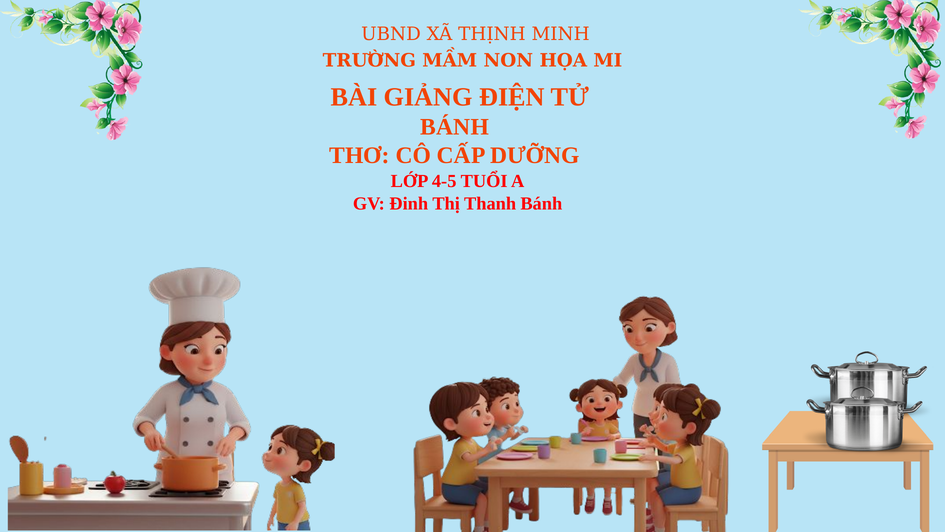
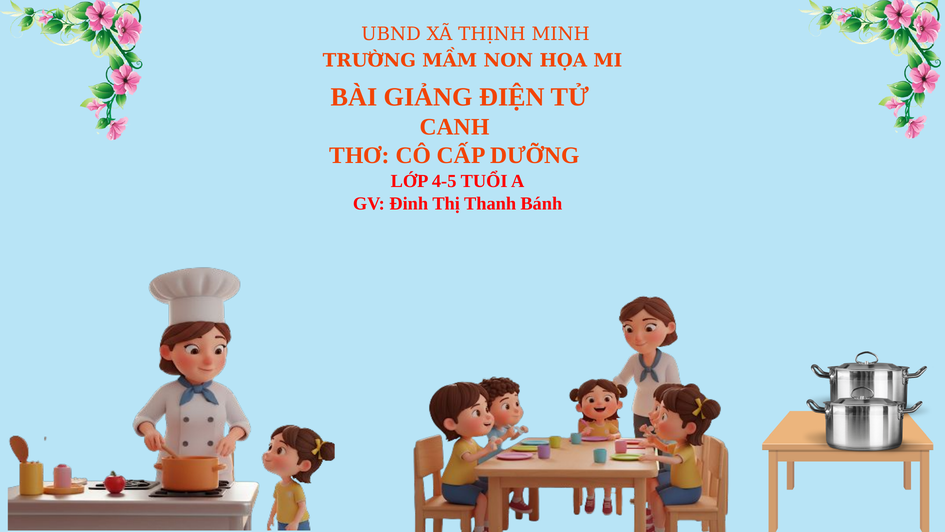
BÁNH at (454, 127): BÁNH -> CANH
